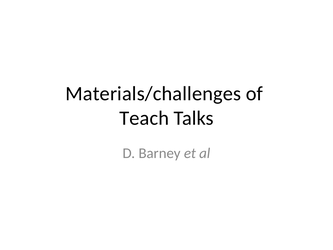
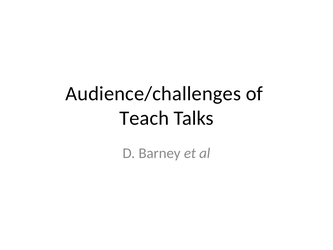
Materials/challenges: Materials/challenges -> Audience/challenges
